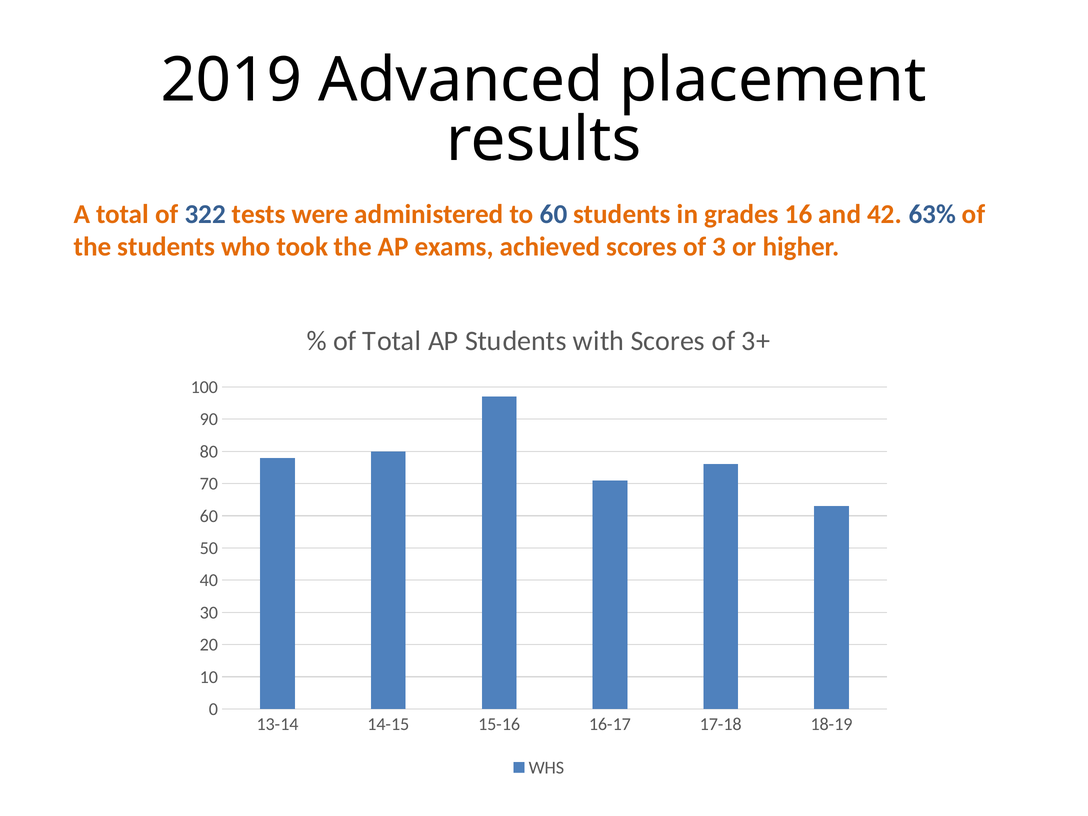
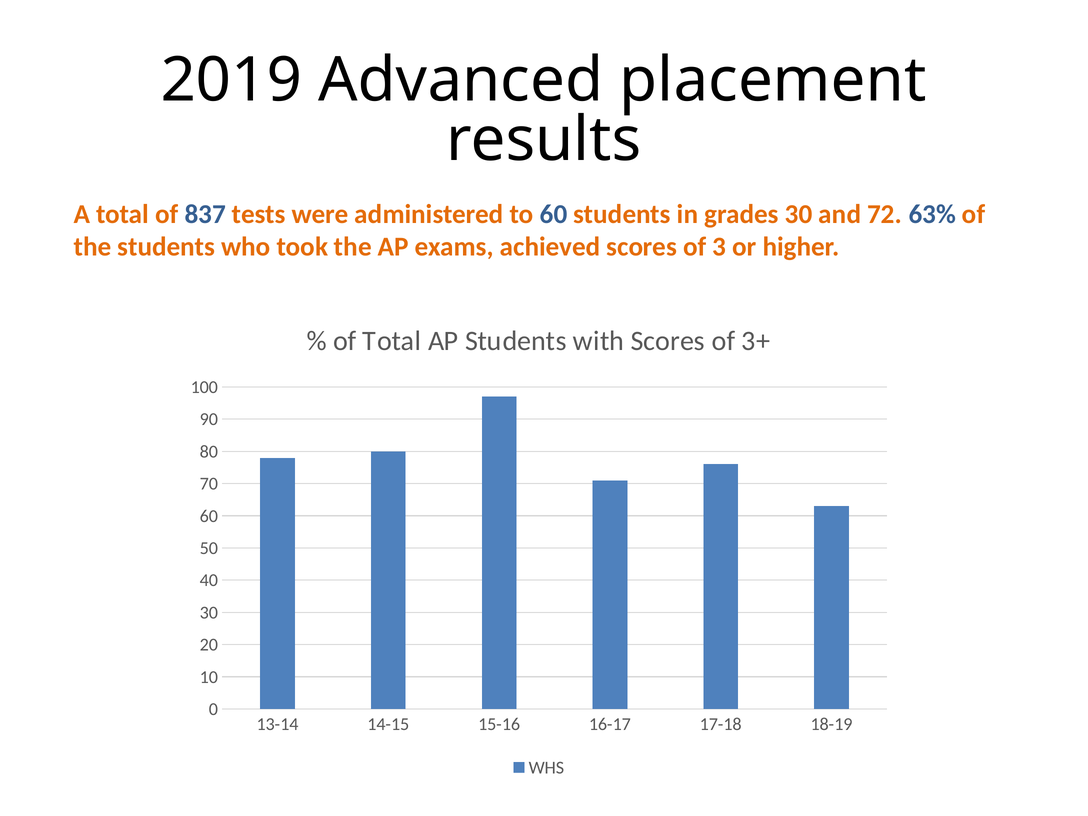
322: 322 -> 837
grades 16: 16 -> 30
42: 42 -> 72
